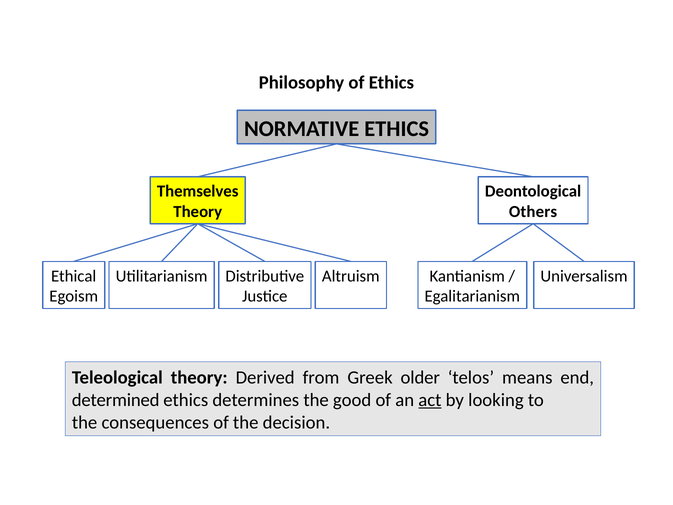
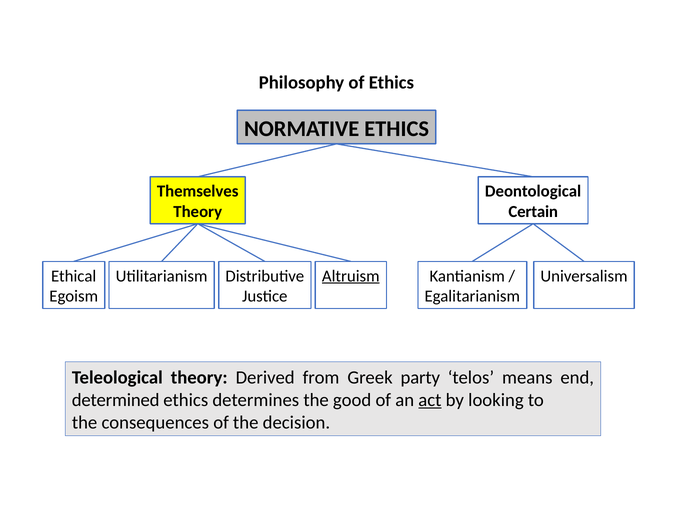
Others: Others -> Certain
Altruism underline: none -> present
older: older -> party
